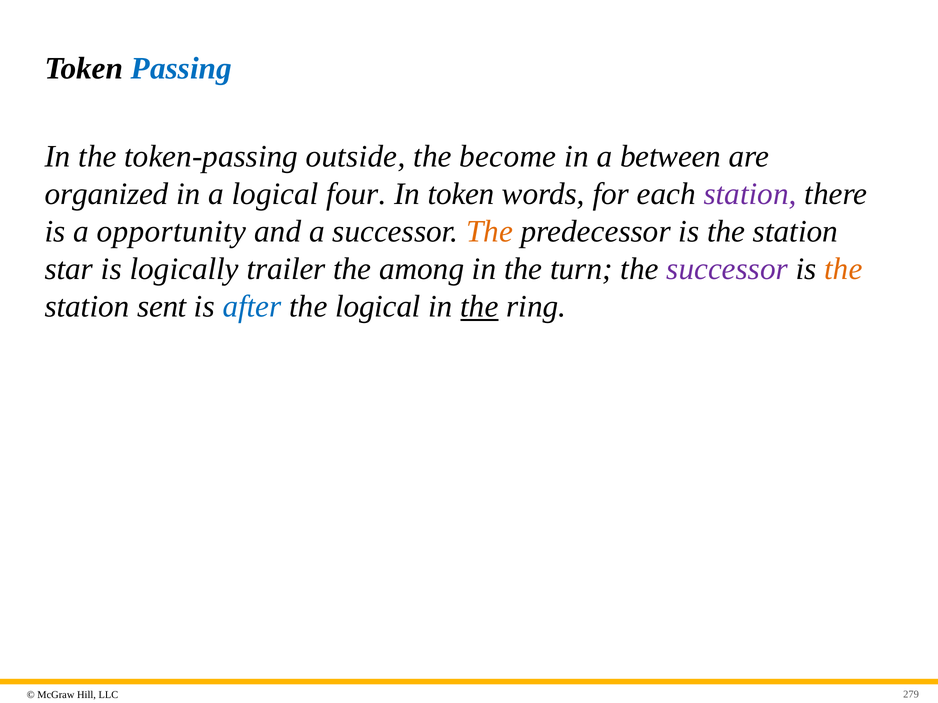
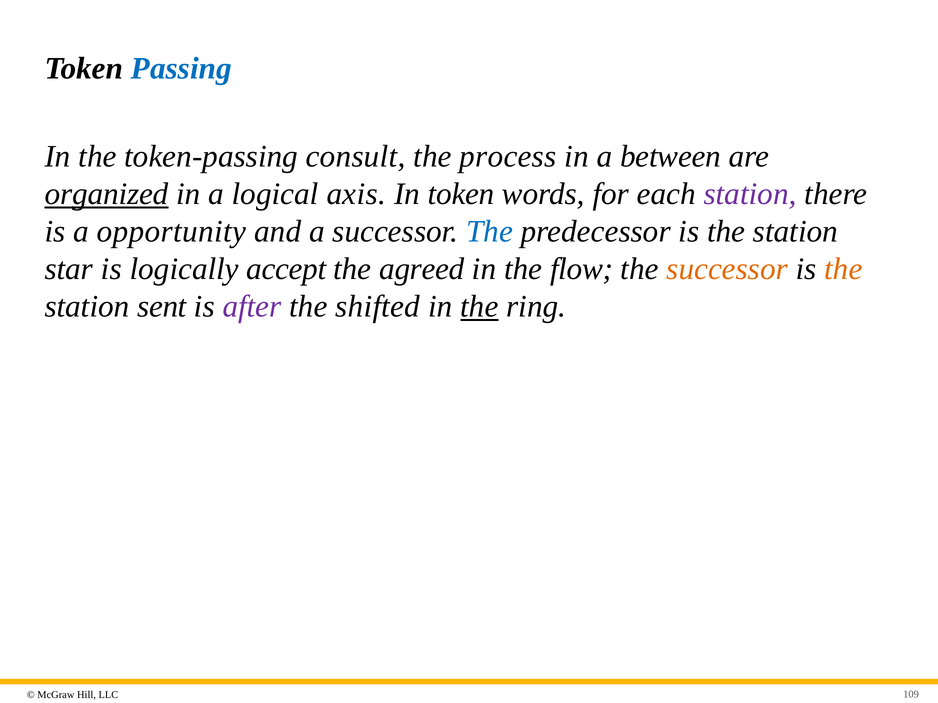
outside: outside -> consult
become: become -> process
organized underline: none -> present
four: four -> axis
The at (489, 232) colour: orange -> blue
trailer: trailer -> accept
among: among -> agreed
turn: turn -> flow
successor at (727, 269) colour: purple -> orange
after colour: blue -> purple
the logical: logical -> shifted
279: 279 -> 109
